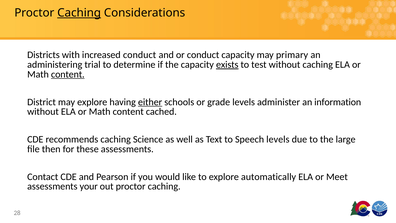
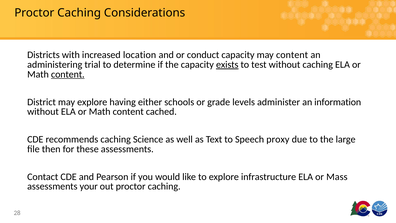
Caching at (79, 13) underline: present -> none
increased conduct: conduct -> location
may primary: primary -> content
either underline: present -> none
Speech levels: levels -> proxy
automatically: automatically -> infrastructure
Meet: Meet -> Mass
